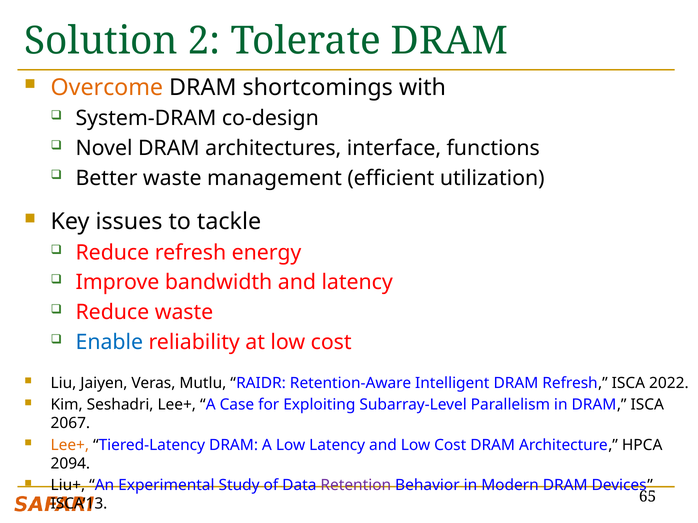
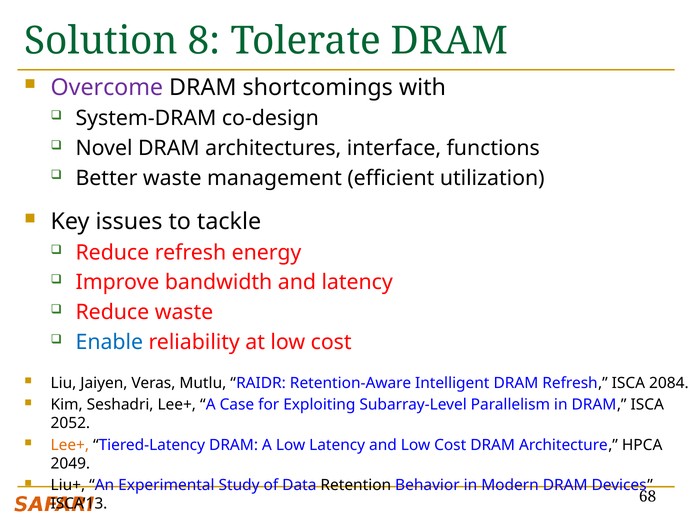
2: 2 -> 8
Overcome colour: orange -> purple
2022: 2022 -> 2084
2067: 2067 -> 2052
2094: 2094 -> 2049
Retention colour: purple -> black
65: 65 -> 68
